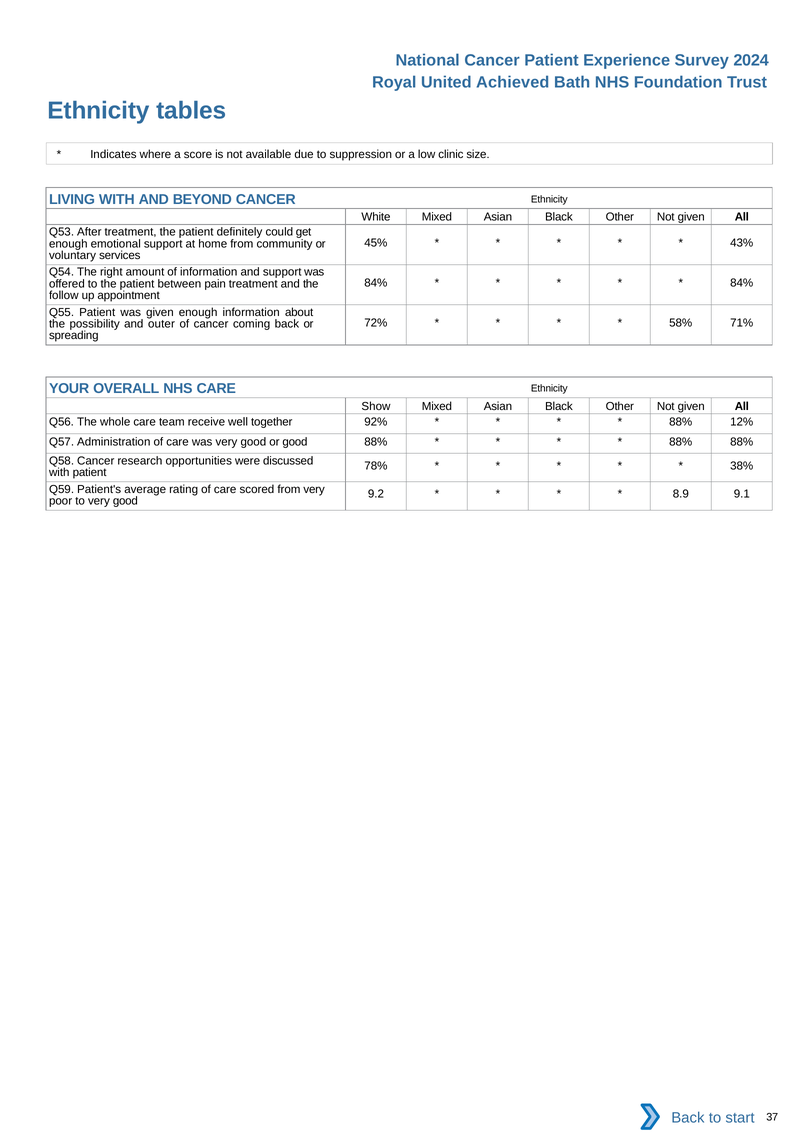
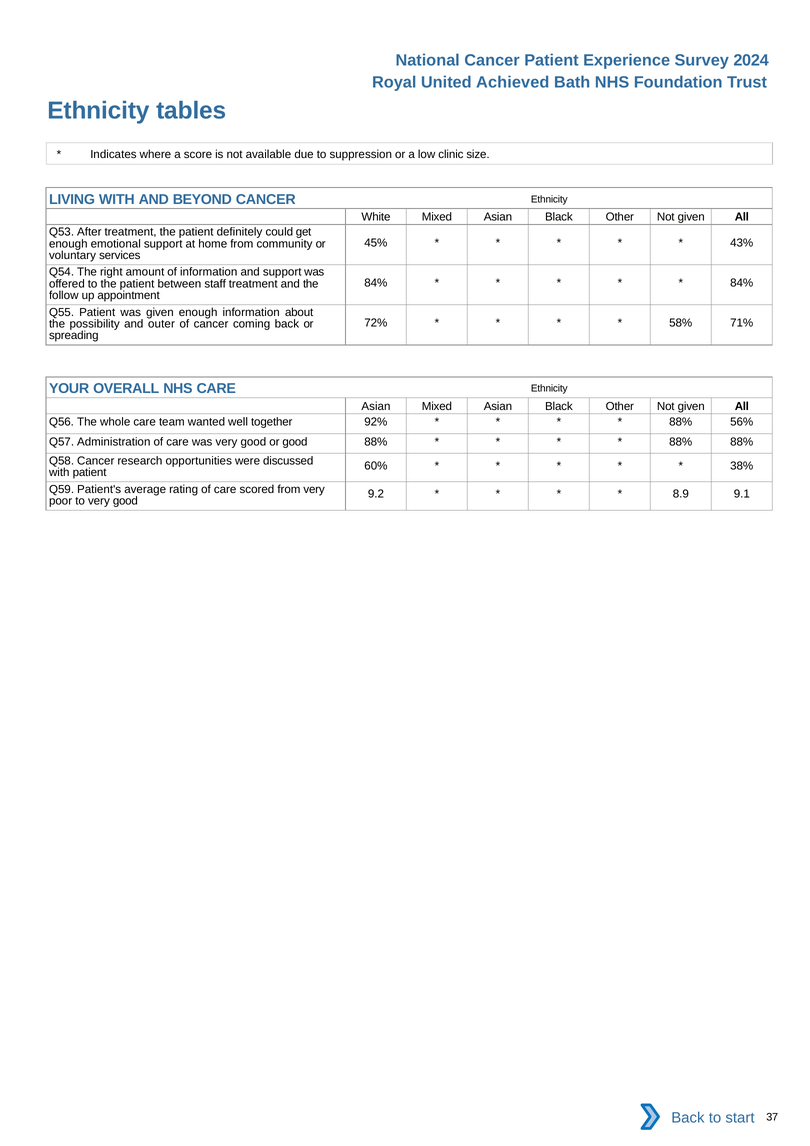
pain: pain -> staff
Show at (376, 406): Show -> Asian
receive: receive -> wanted
12%: 12% -> 56%
78%: 78% -> 60%
